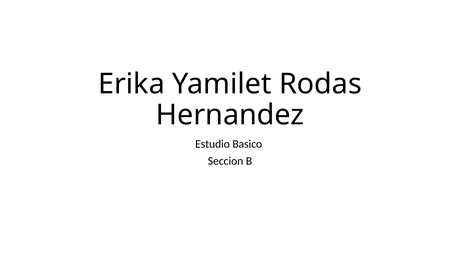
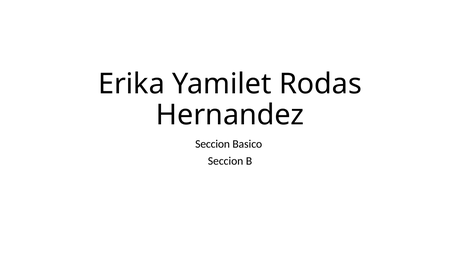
Estudio at (213, 144): Estudio -> Seccion
